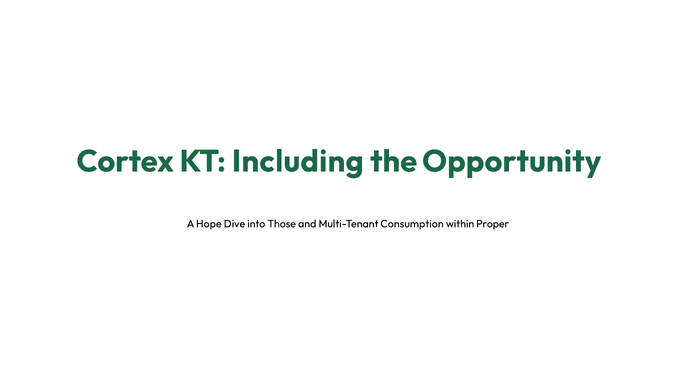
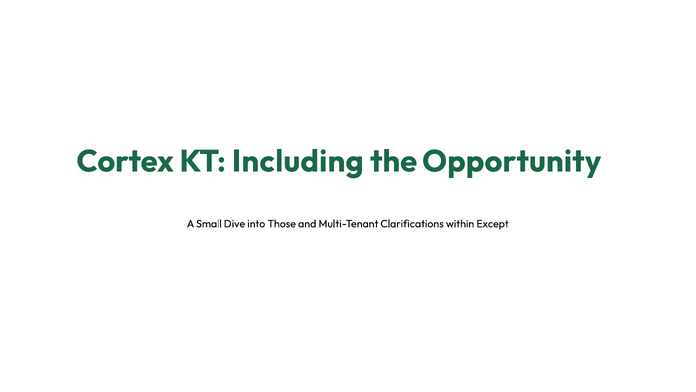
Hope: Hope -> Small
Consumption: Consumption -> Clarifications
Proper: Proper -> Except
